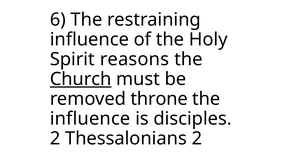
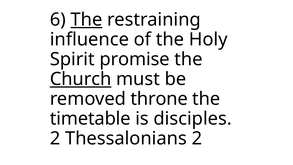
The at (86, 20) underline: none -> present
reasons: reasons -> promise
influence at (90, 119): influence -> timetable
